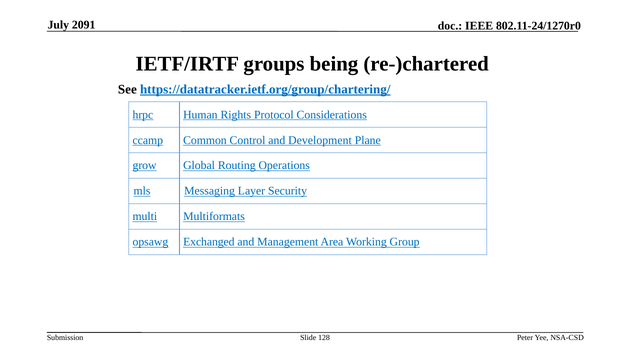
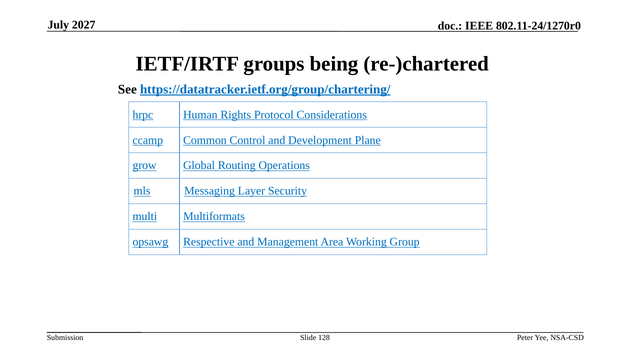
2091: 2091 -> 2027
Exchanged: Exchanged -> Respective
